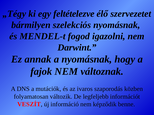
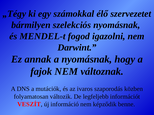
feltételezve: feltételezve -> számokkal
